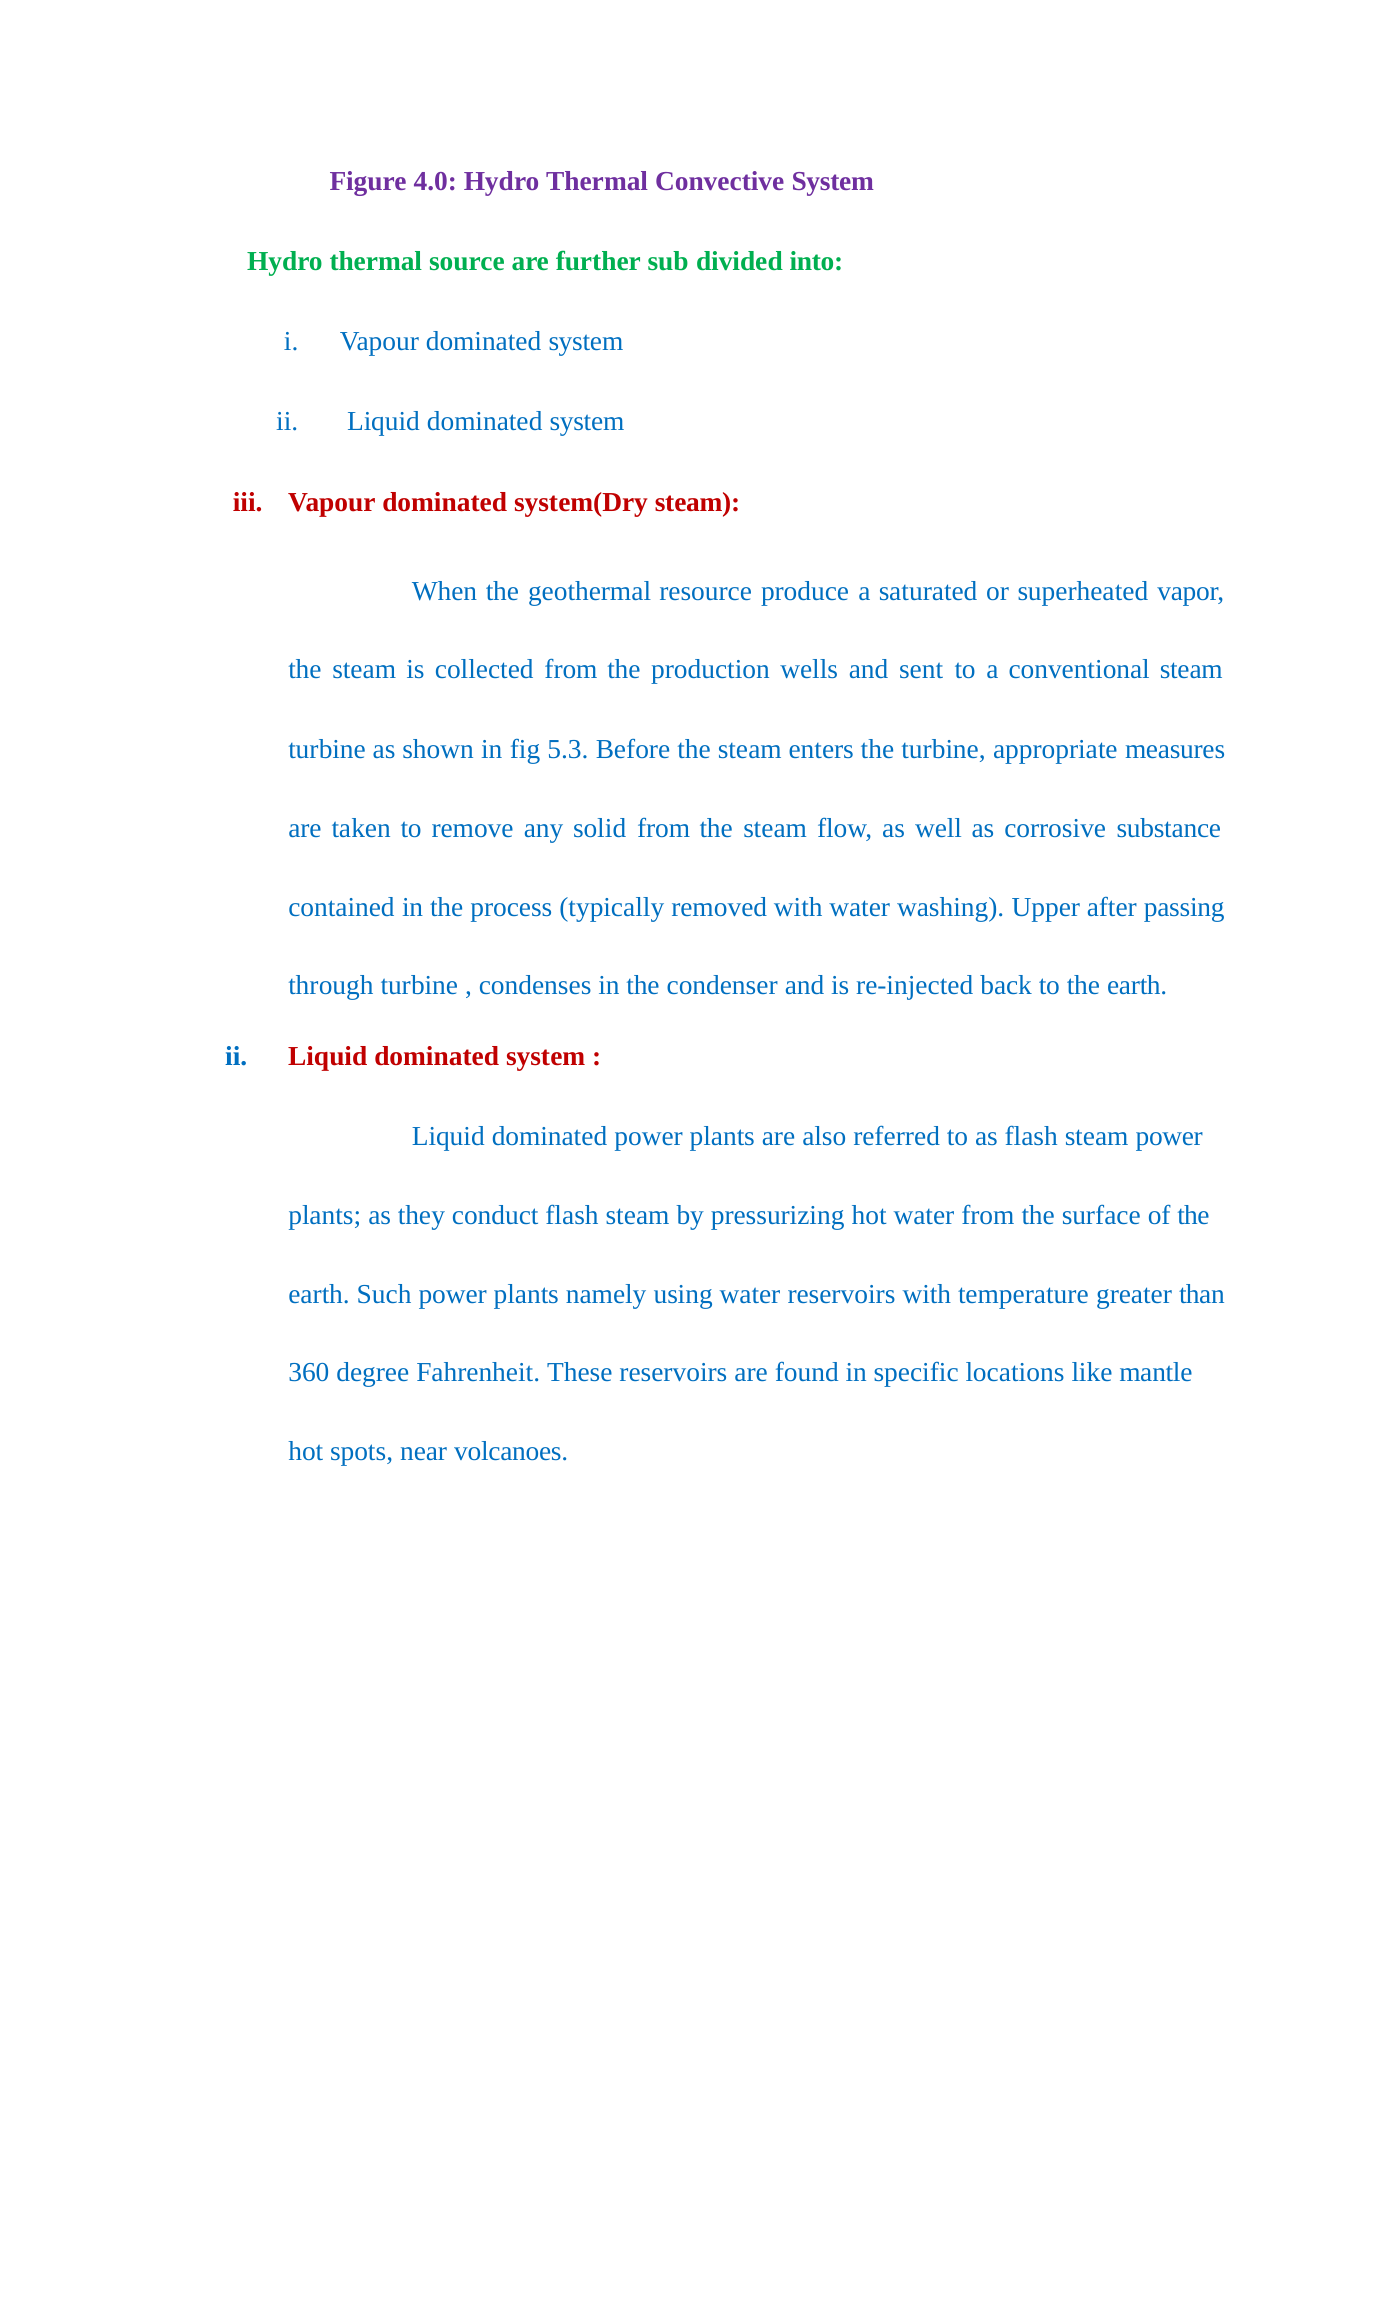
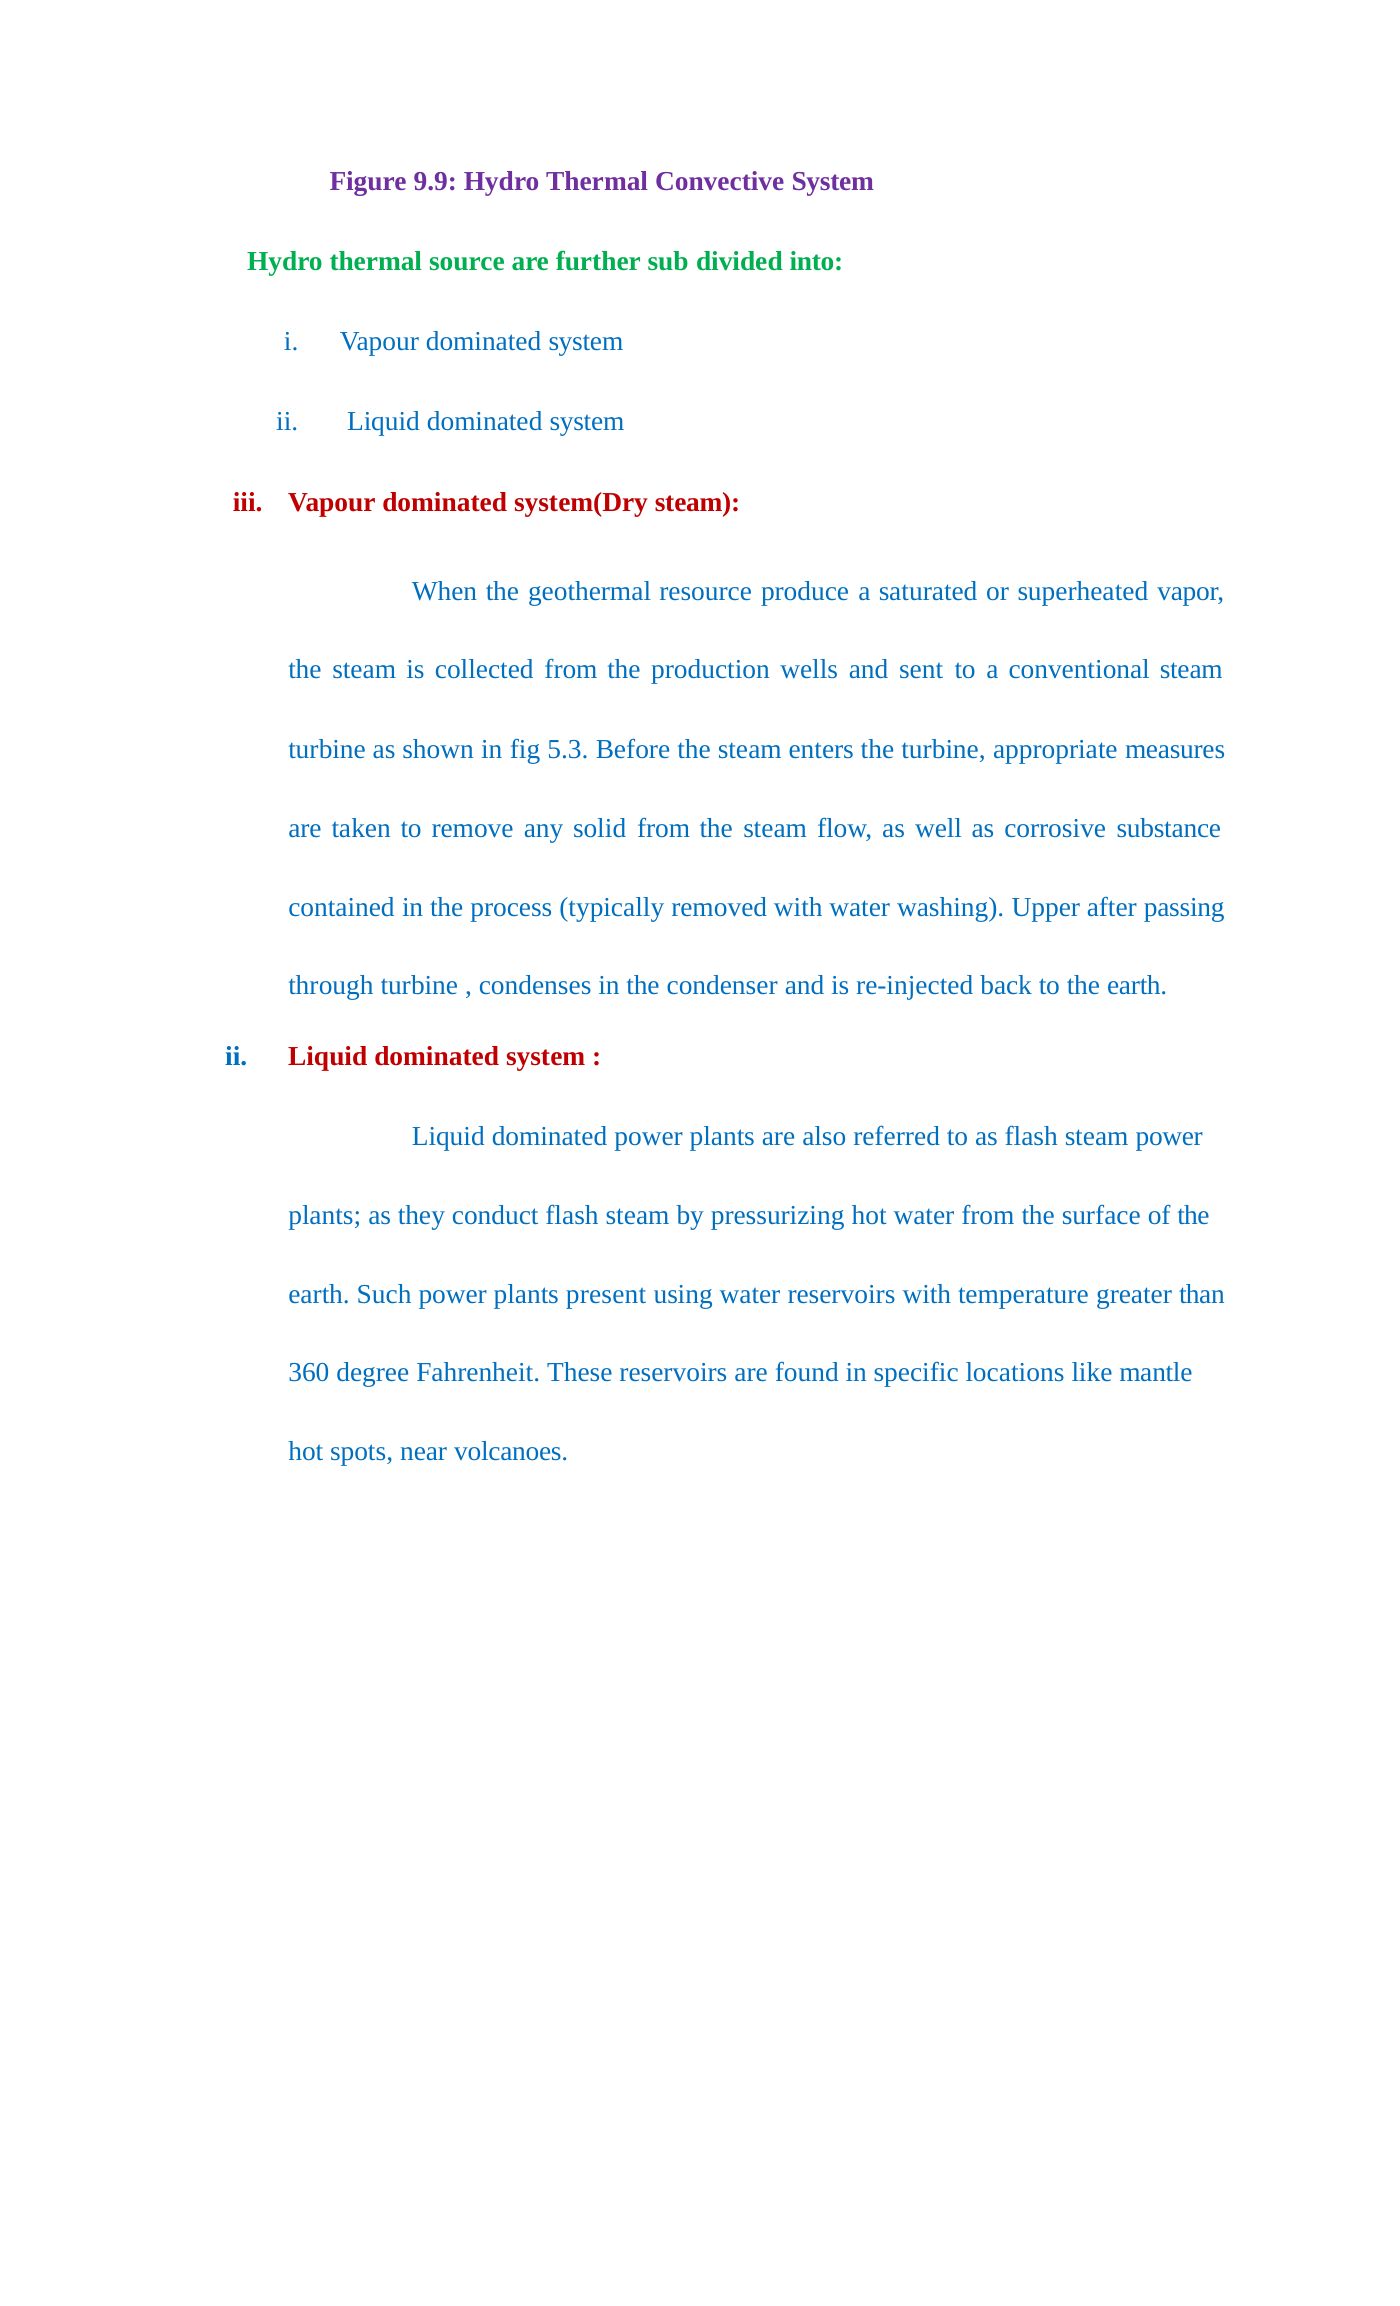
4.0: 4.0 -> 9.9
namely: namely -> present
